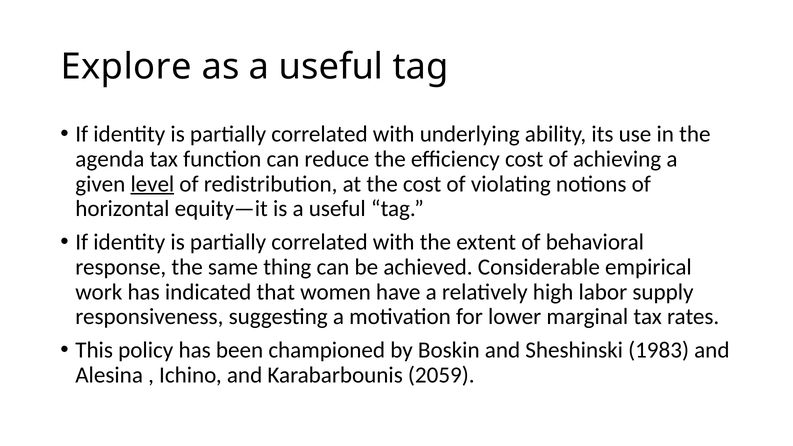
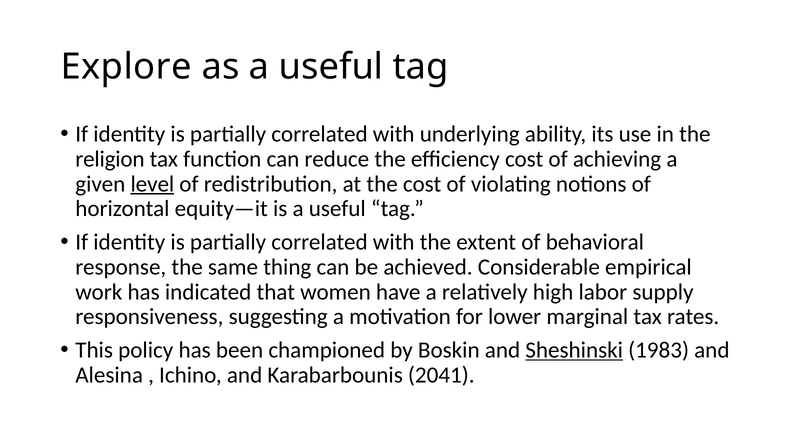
agenda: agenda -> religion
Sheshinski underline: none -> present
2059: 2059 -> 2041
